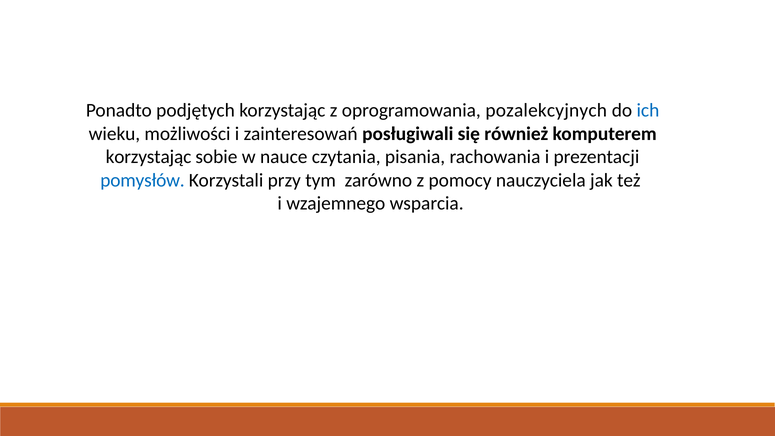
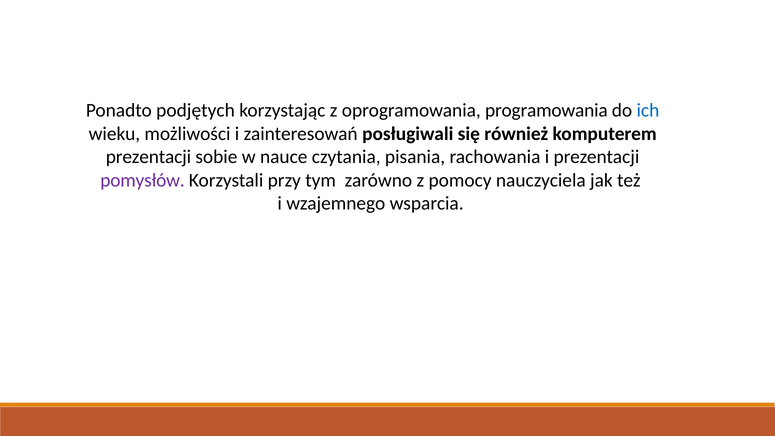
pozalekcyjnych: pozalekcyjnych -> programowania
korzystając at (148, 157): korzystając -> prezentacji
pomysłów colour: blue -> purple
